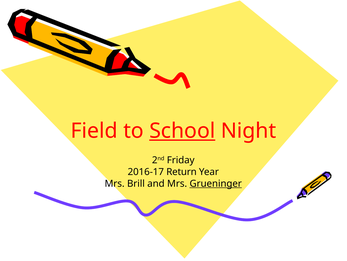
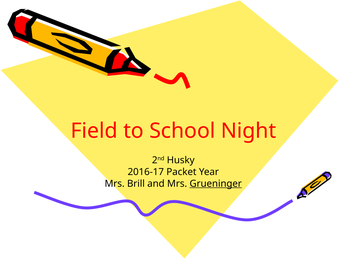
School underline: present -> none
Friday: Friday -> Husky
Return: Return -> Packet
